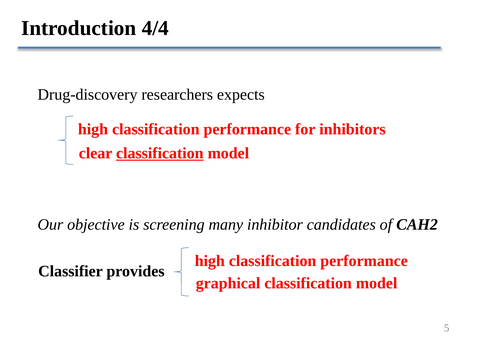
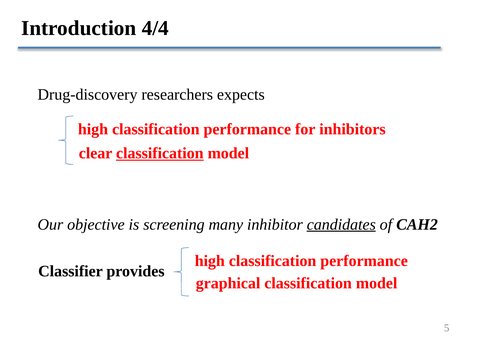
candidates underline: none -> present
